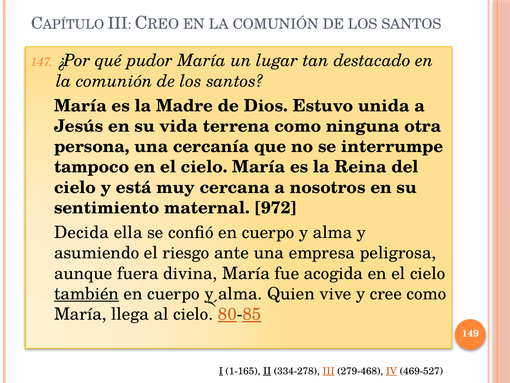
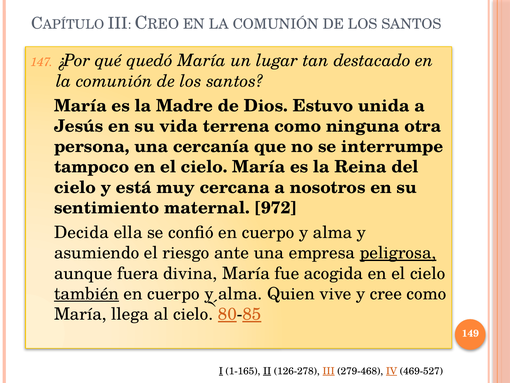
pudor: pudor -> quedó
peligrosa underline: none -> present
334-278: 334-278 -> 126-278
